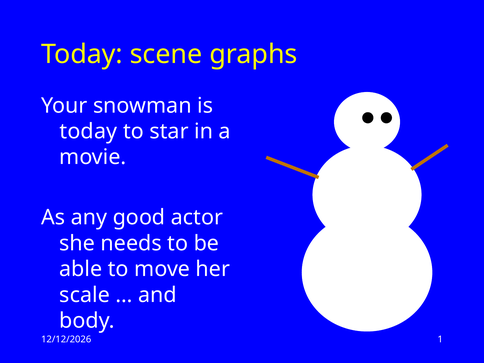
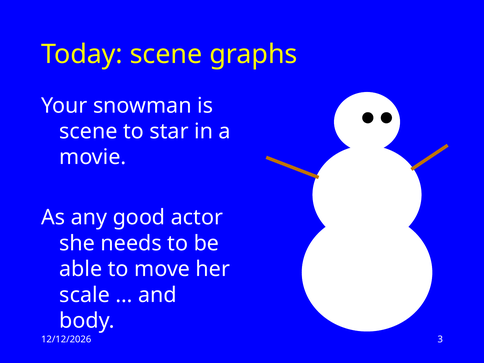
today at (88, 131): today -> scene
1: 1 -> 3
